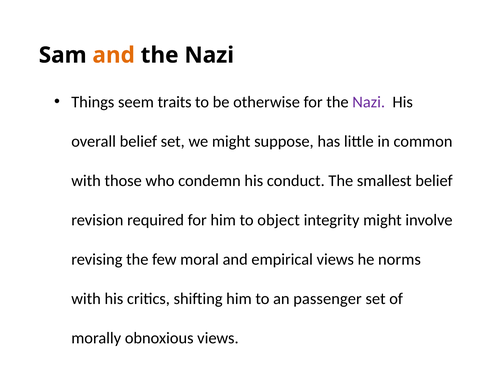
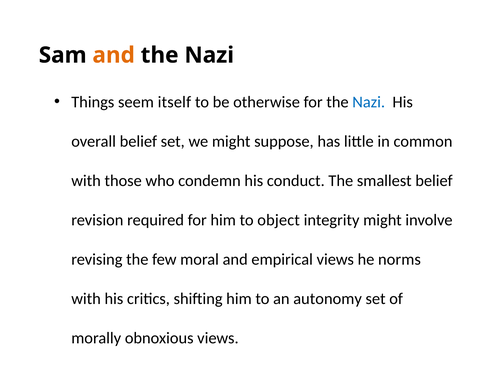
traits: traits -> itself
Nazi at (369, 102) colour: purple -> blue
passenger: passenger -> autonomy
